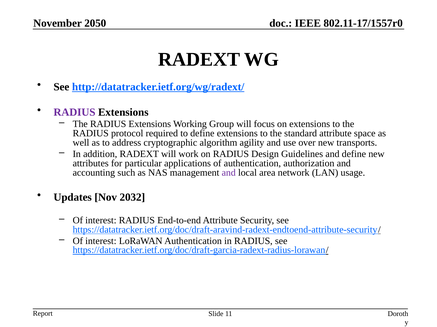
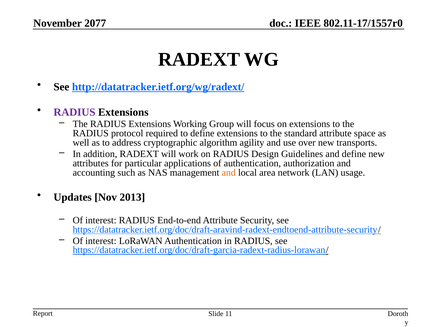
2050: 2050 -> 2077
and at (229, 173) colour: purple -> orange
2032: 2032 -> 2013
